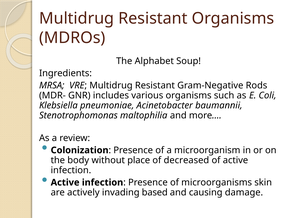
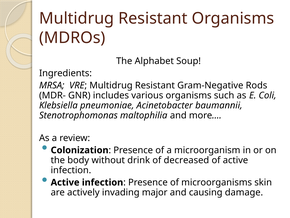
place: place -> drink
based: based -> major
